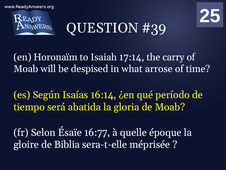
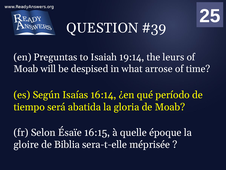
Horonaïm: Horonaïm -> Preguntas
17:14: 17:14 -> 19:14
carry: carry -> leurs
16:77: 16:77 -> 16:15
